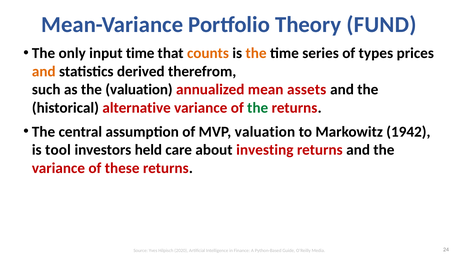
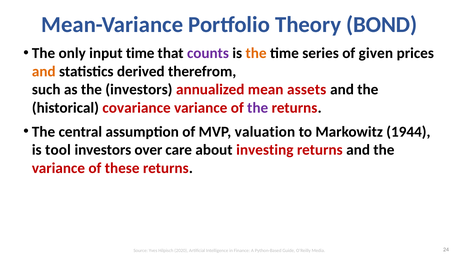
FUND: FUND -> BOND
counts colour: orange -> purple
types: types -> given
the valuation: valuation -> investors
alternative: alternative -> covariance
the at (258, 108) colour: green -> purple
1942: 1942 -> 1944
held: held -> over
